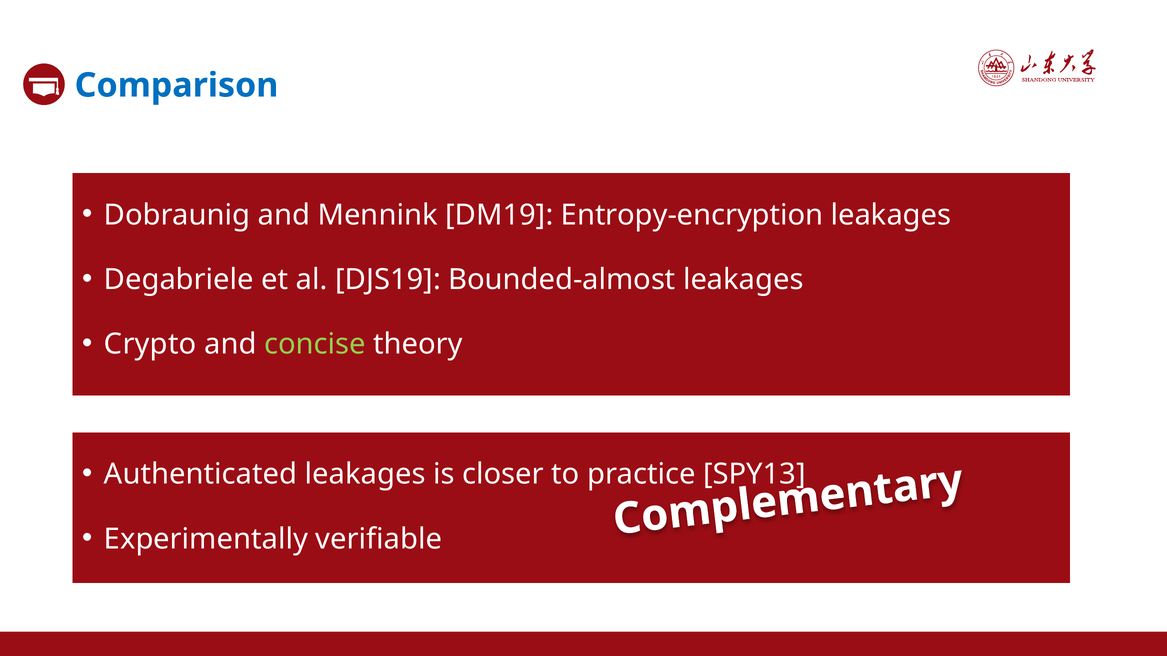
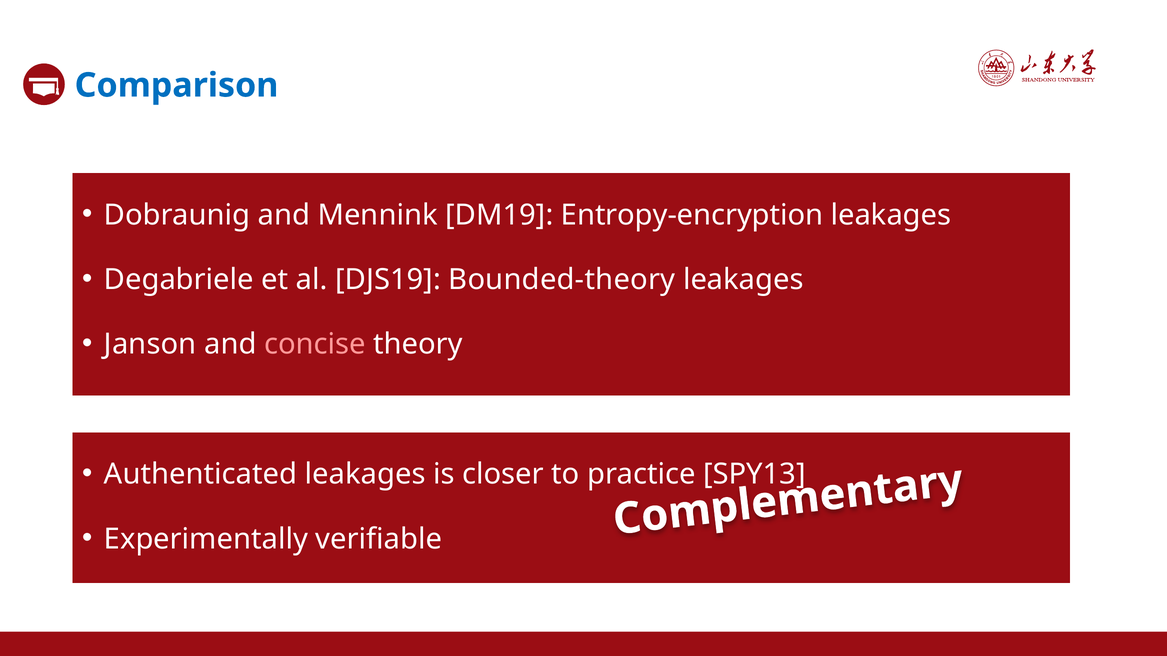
Bounded-almost: Bounded-almost -> Bounded-theory
Crypto: Crypto -> Janson
concise colour: light green -> pink
